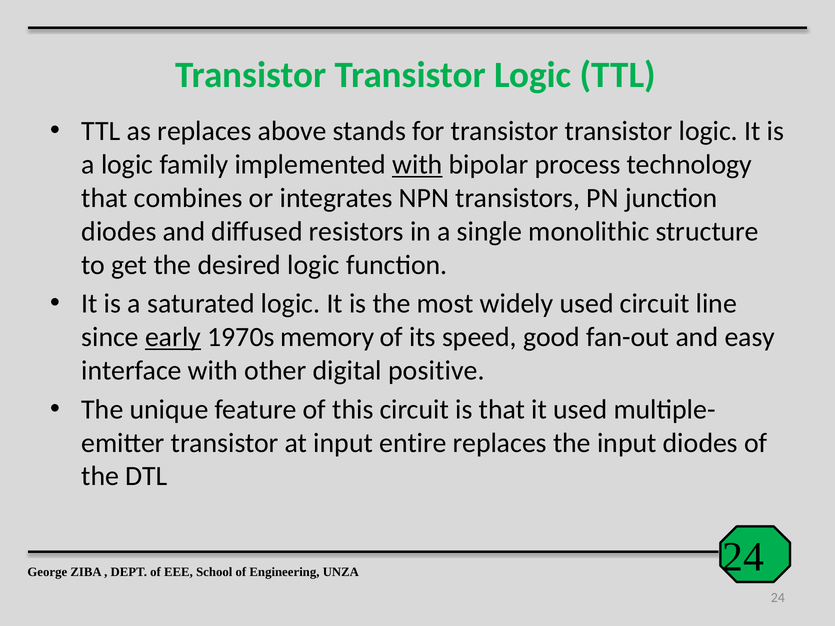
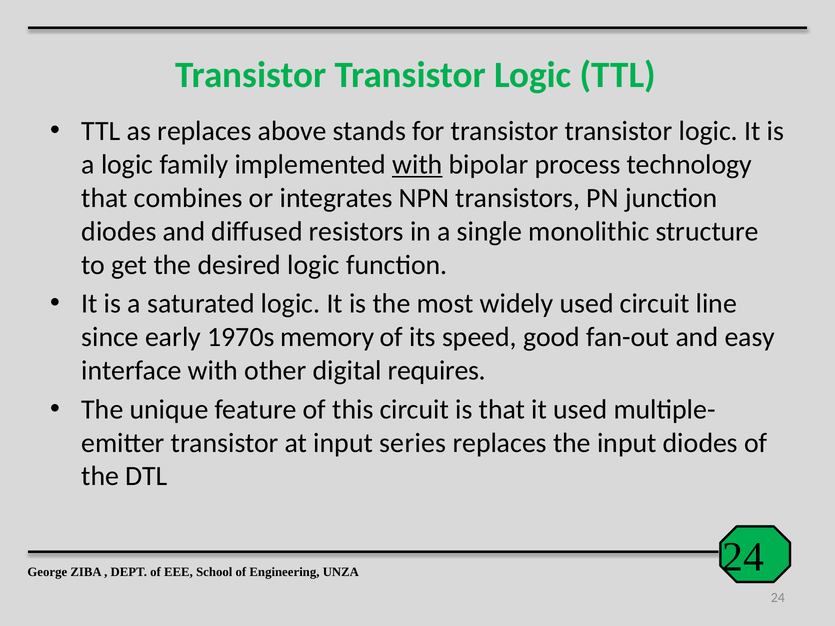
early underline: present -> none
positive: positive -> requires
entire: entire -> series
